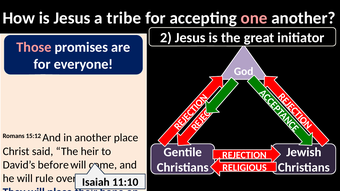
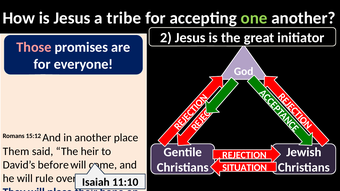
one colour: pink -> light green
Christ: Christ -> Them
RELIGIOUS: RELIGIOUS -> SITUATION
